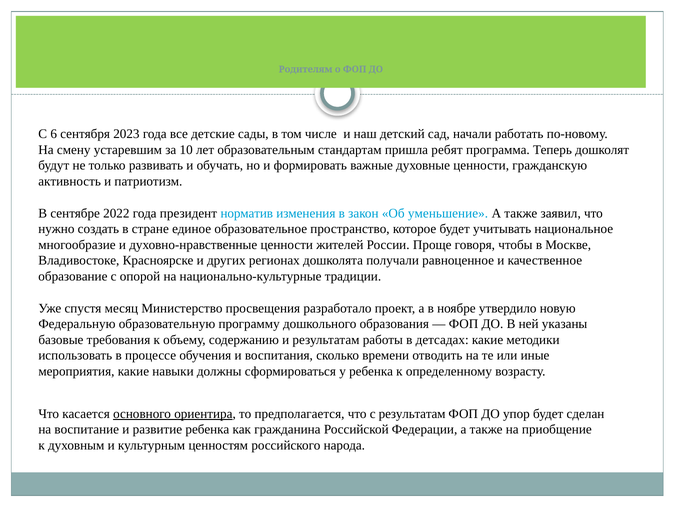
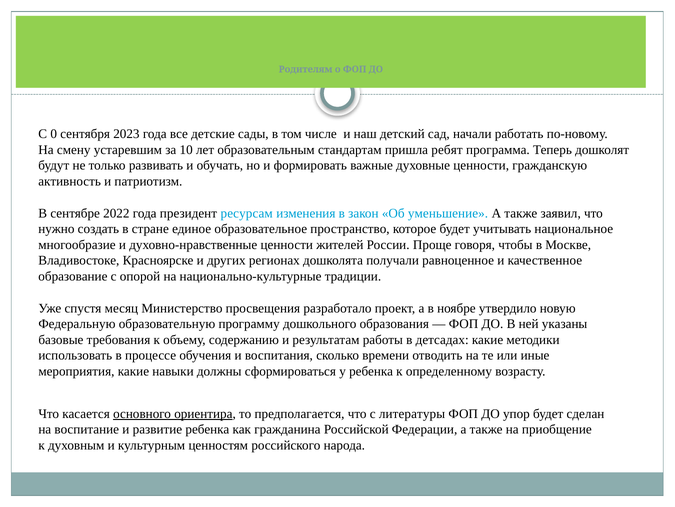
6: 6 -> 0
норматив: норматив -> ресурсам
с результатам: результатам -> литературы
